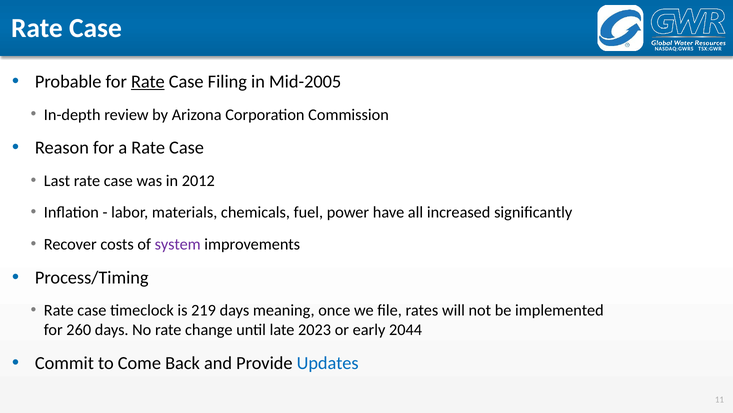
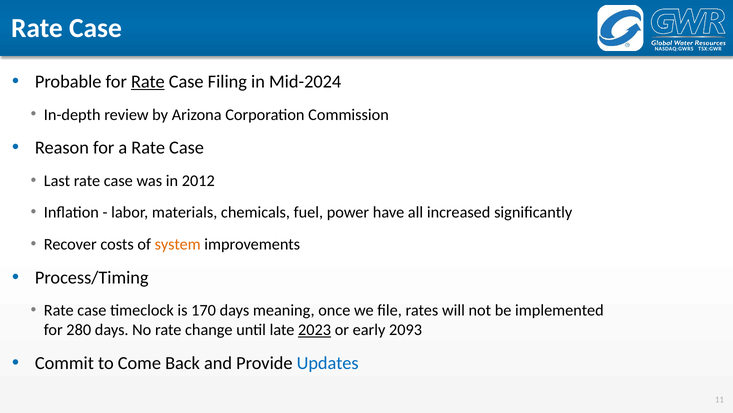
Mid-2005: Mid-2005 -> Mid-2024
system colour: purple -> orange
219: 219 -> 170
260: 260 -> 280
2023 underline: none -> present
2044: 2044 -> 2093
